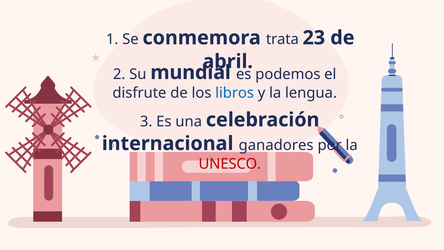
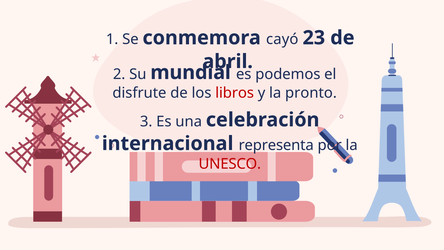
trata: trata -> cayó
libros colour: blue -> red
lengua: lengua -> pronto
ganadores: ganadores -> representa
